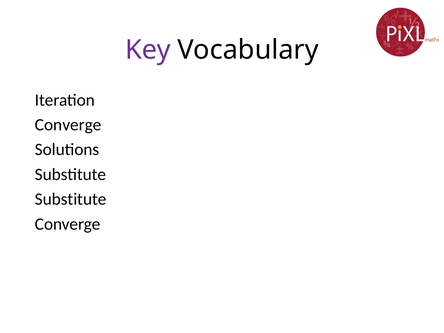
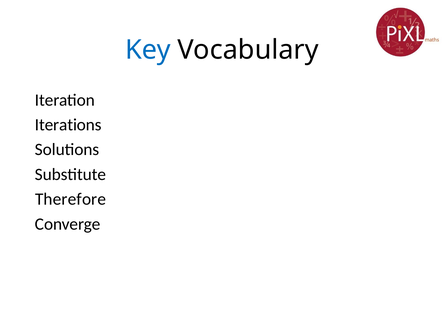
Key colour: purple -> blue
Converge at (68, 125): Converge -> Iterations
Substitute at (71, 199): Substitute -> Therefore
